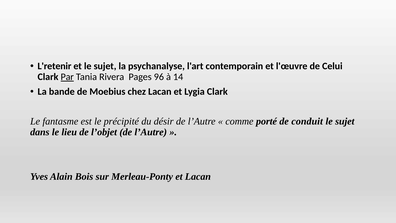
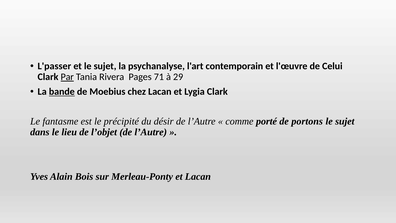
L'retenir: L'retenir -> L'passer
96: 96 -> 71
14: 14 -> 29
bande underline: none -> present
conduit: conduit -> portons
